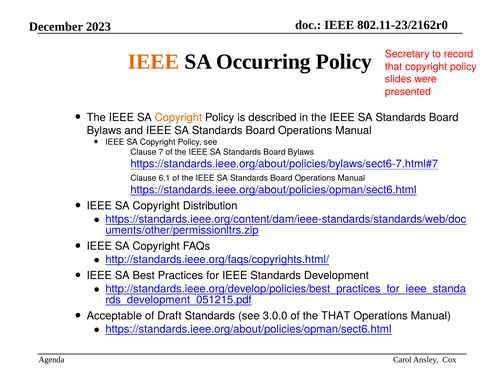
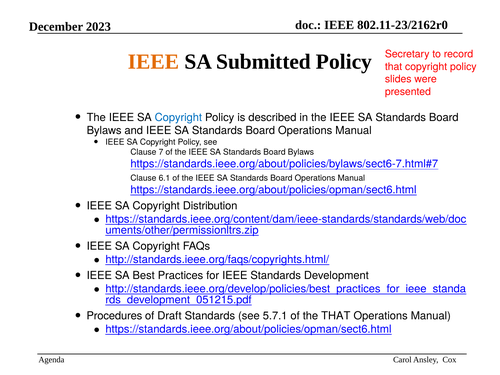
Occurring: Occurring -> Submitted
Copyright at (178, 117) colour: orange -> blue
Acceptable: Acceptable -> Procedures
3.0.0: 3.0.0 -> 5.7.1
